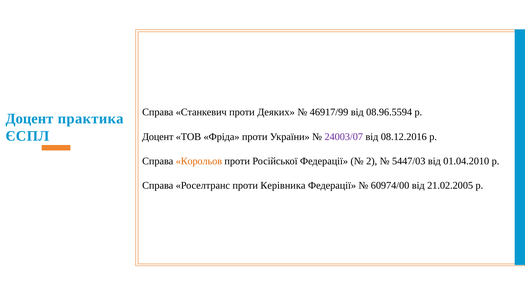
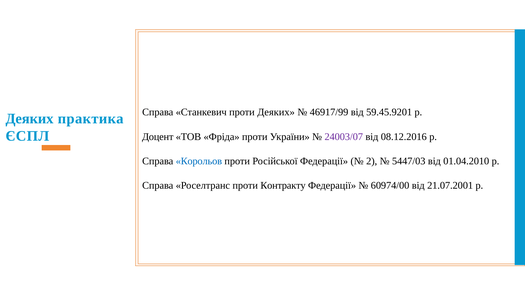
08.96.5594: 08.96.5594 -> 59.45.9201
Доцент at (29, 119): Доцент -> Деяких
Корольов colour: orange -> blue
Керівника: Керівника -> Контракту
21.02.2005: 21.02.2005 -> 21.07.2001
